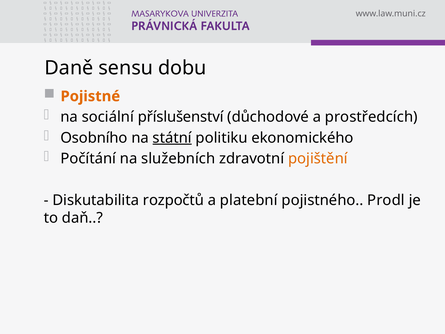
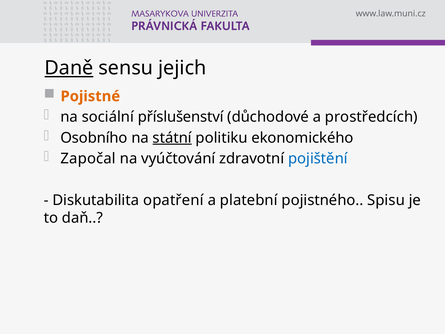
Daně underline: none -> present
dobu: dobu -> jejich
Počítání: Počítání -> Započal
služebních: služebních -> vyúčtování
pojištění colour: orange -> blue
rozpočtů: rozpočtů -> opatření
Prodl: Prodl -> Spisu
